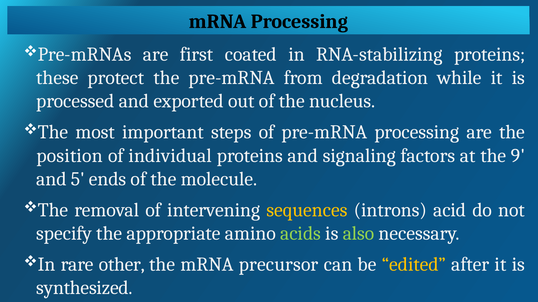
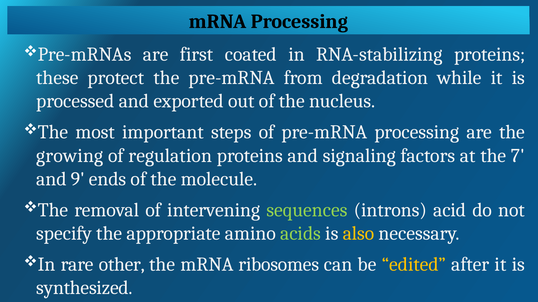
position: position -> growing
individual: individual -> regulation
9: 9 -> 7
5: 5 -> 9
sequences colour: yellow -> light green
also colour: light green -> yellow
precursor: precursor -> ribosomes
